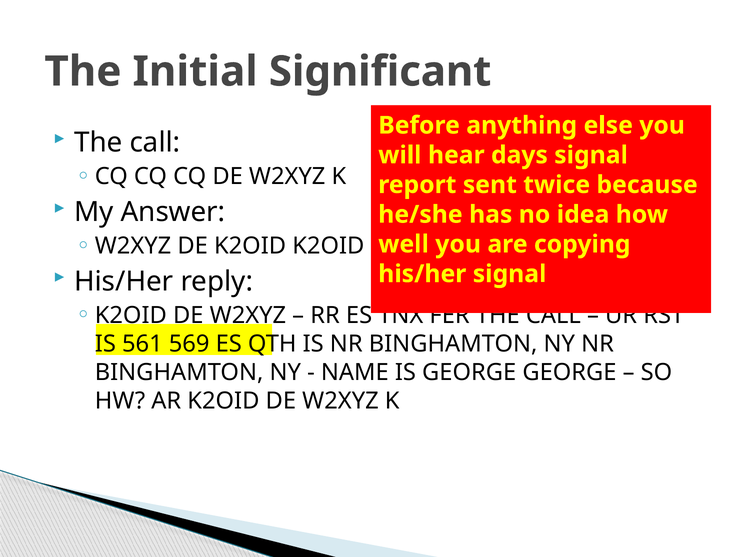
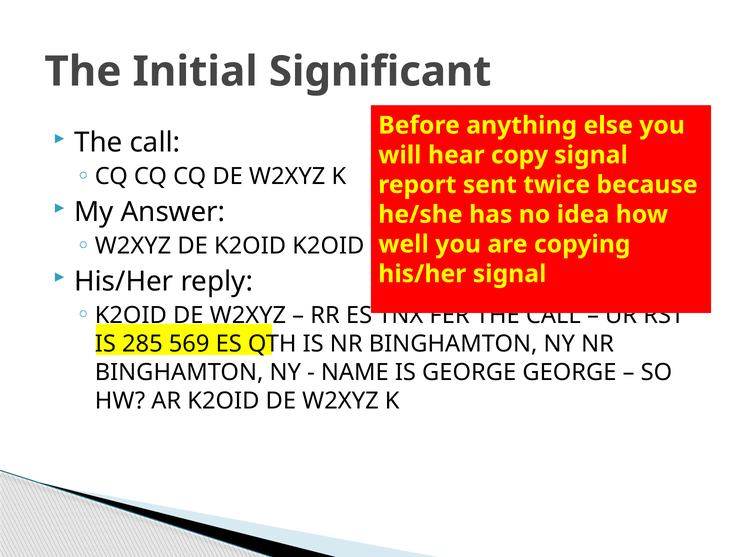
days: days -> copy
561: 561 -> 285
